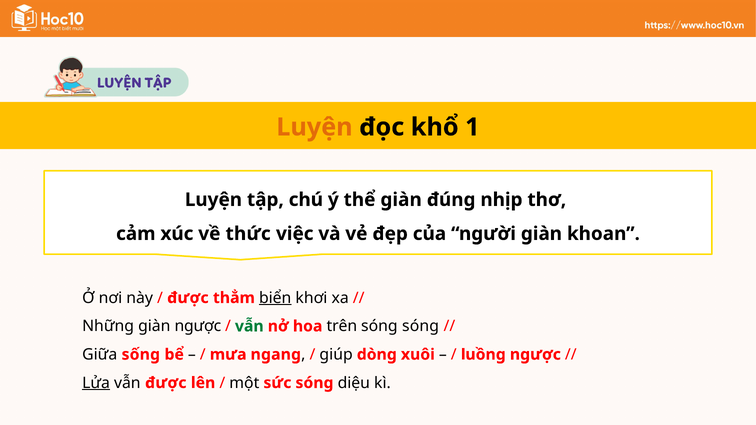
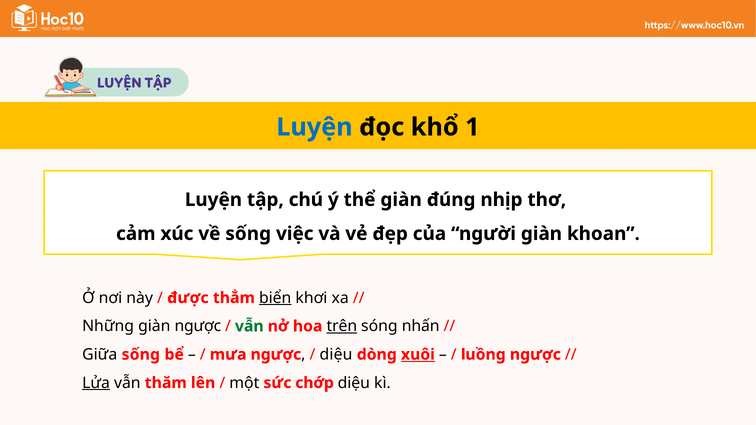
Luyện at (314, 127) colour: orange -> blue
về thức: thức -> sống
trên underline: none -> present
sóng sóng: sóng -> nhấn
mưa ngang: ngang -> ngược
giúp at (336, 355): giúp -> diệu
xuôi underline: none -> present
vẫn được: được -> thăm
sức sóng: sóng -> chớp
